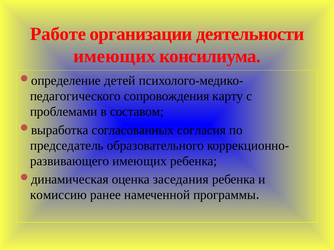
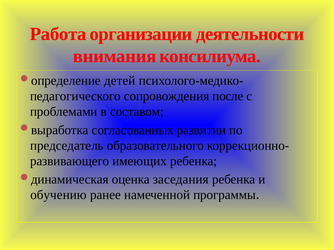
Работе: Работе -> Работа
имеющих at (114, 56): имеющих -> внимания
карту: карту -> после
согласия: согласия -> развитии
комиссию: комиссию -> обучению
